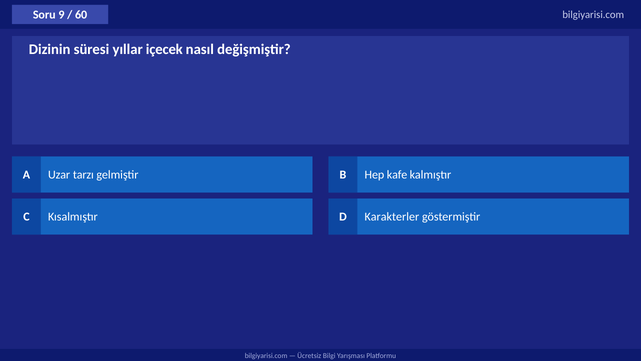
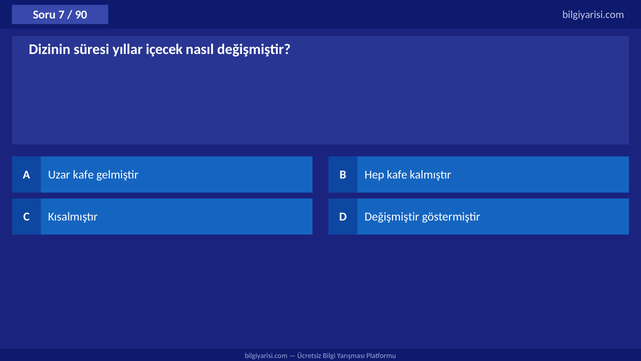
9: 9 -> 7
60: 60 -> 90
Uzar tarzı: tarzı -> kafe
D Karakterler: Karakterler -> Değişmiştir
